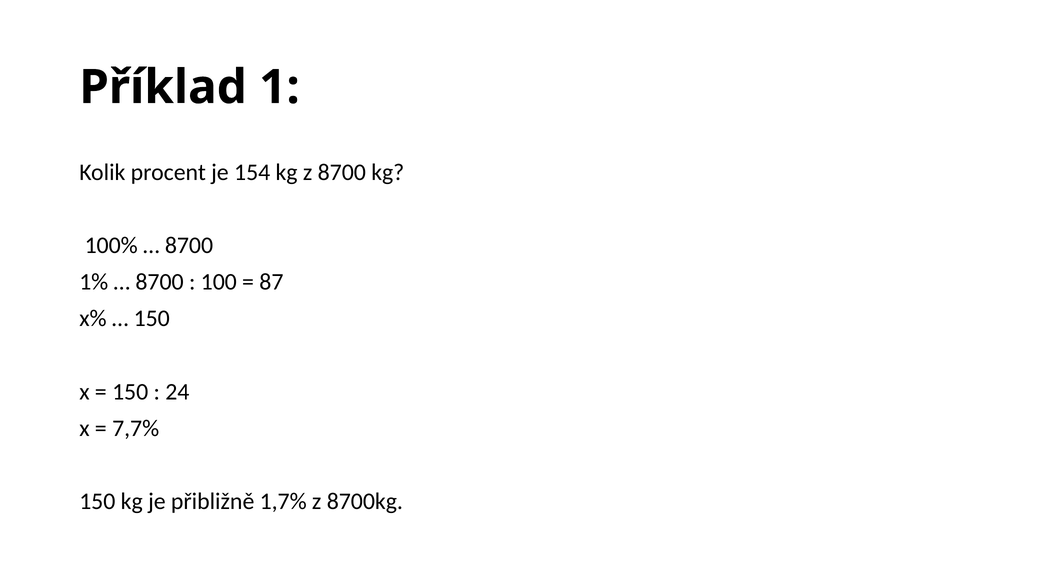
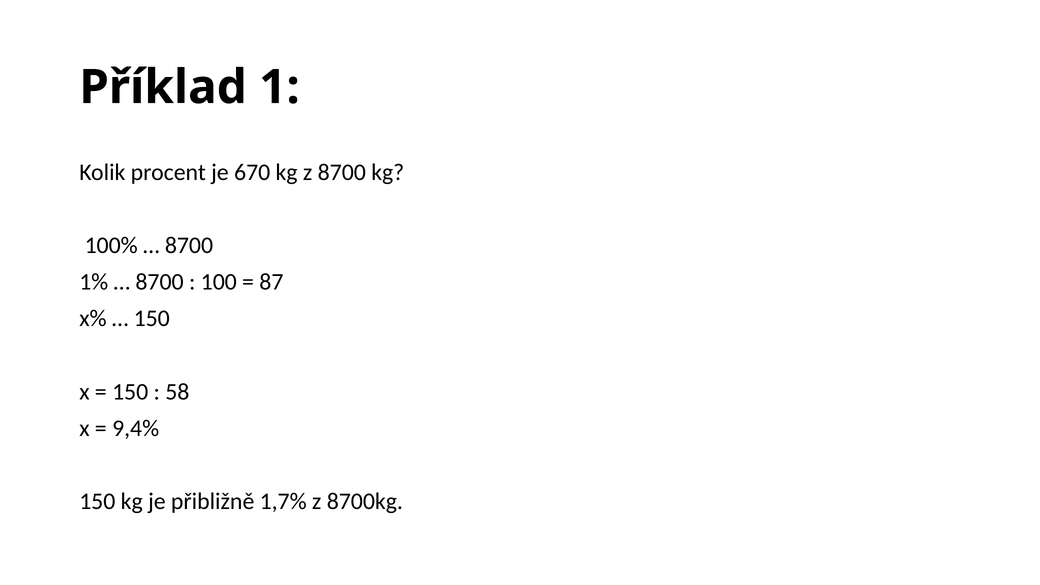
154: 154 -> 670
24: 24 -> 58
7,7%: 7,7% -> 9,4%
